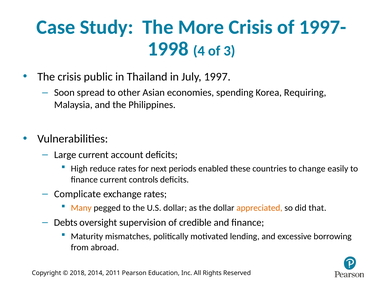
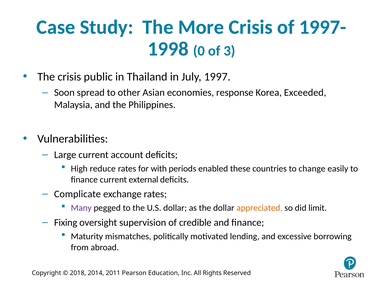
4: 4 -> 0
spending: spending -> response
Requiring: Requiring -> Exceeded
next: next -> with
controls: controls -> external
Many colour: orange -> purple
that: that -> limit
Debts: Debts -> Fixing
